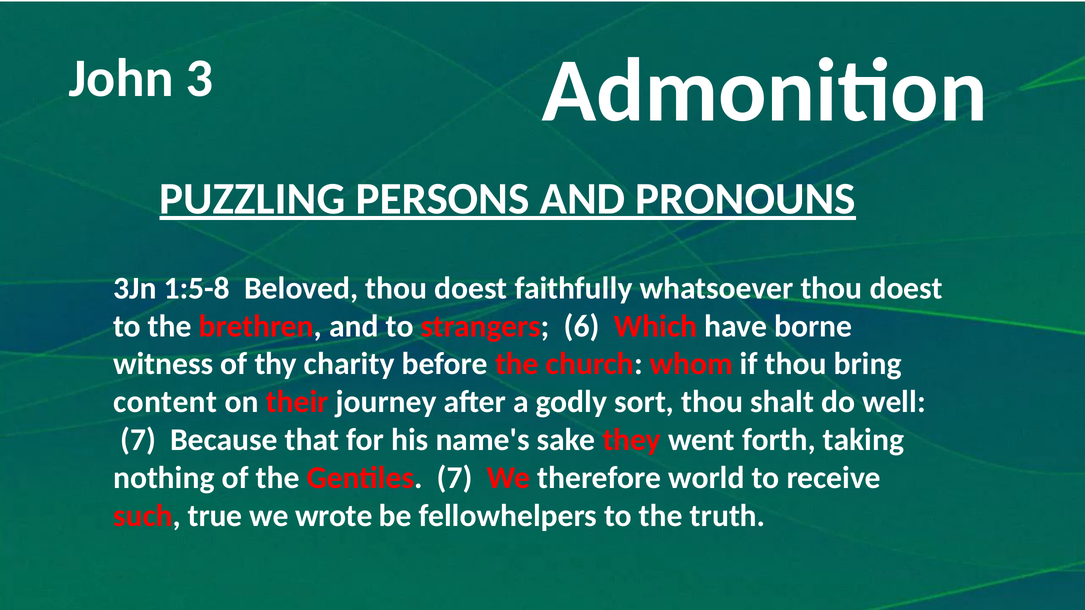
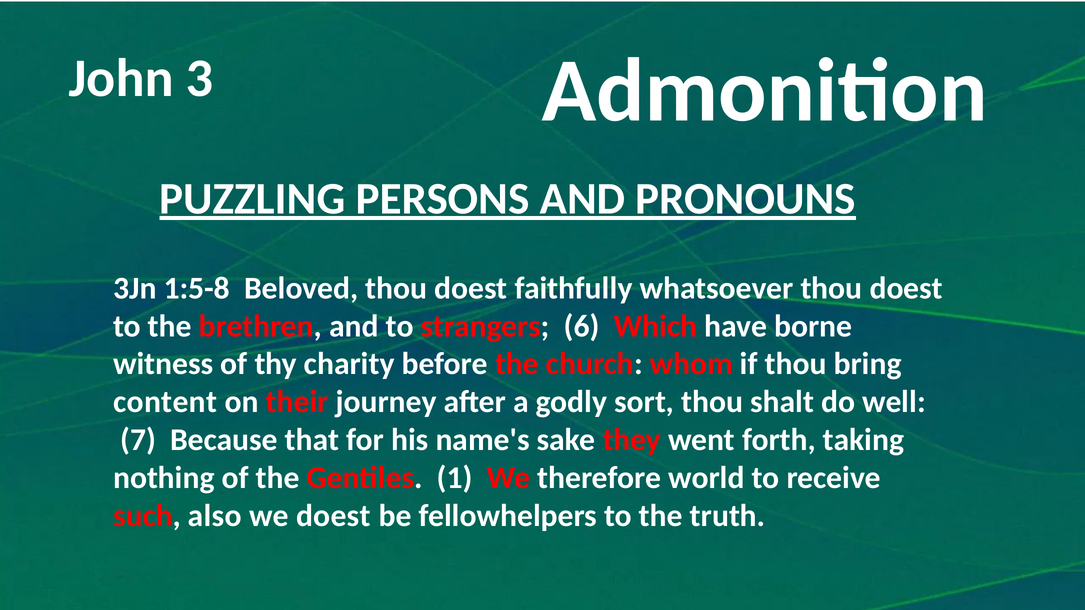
Gentiles 7: 7 -> 1
true: true -> also
we wrote: wrote -> doest
